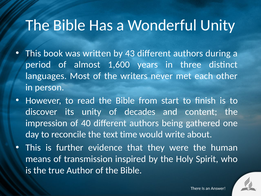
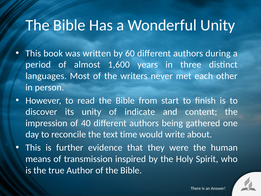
43: 43 -> 60
decades: decades -> indicate
